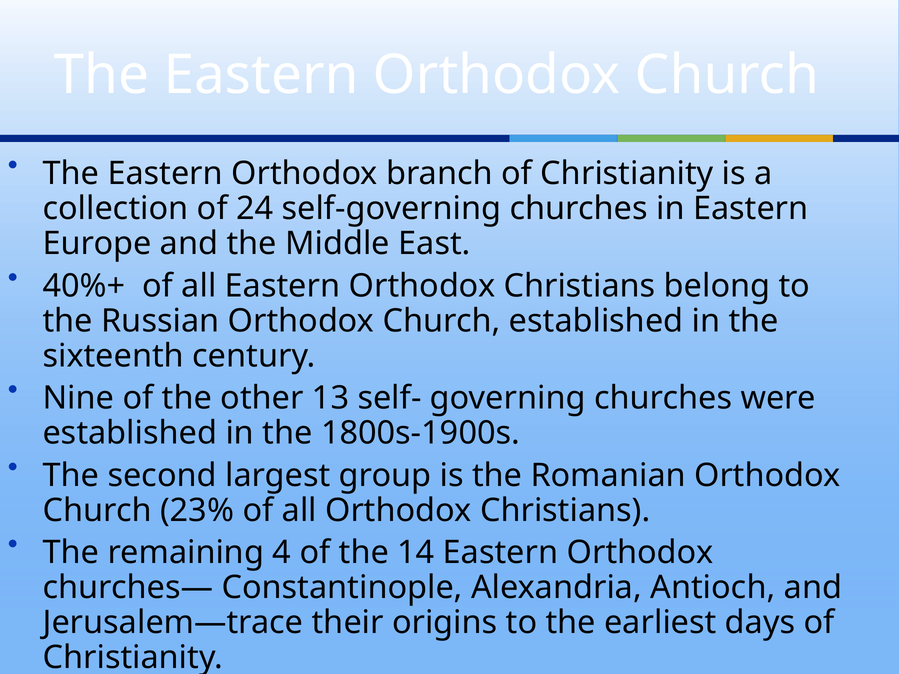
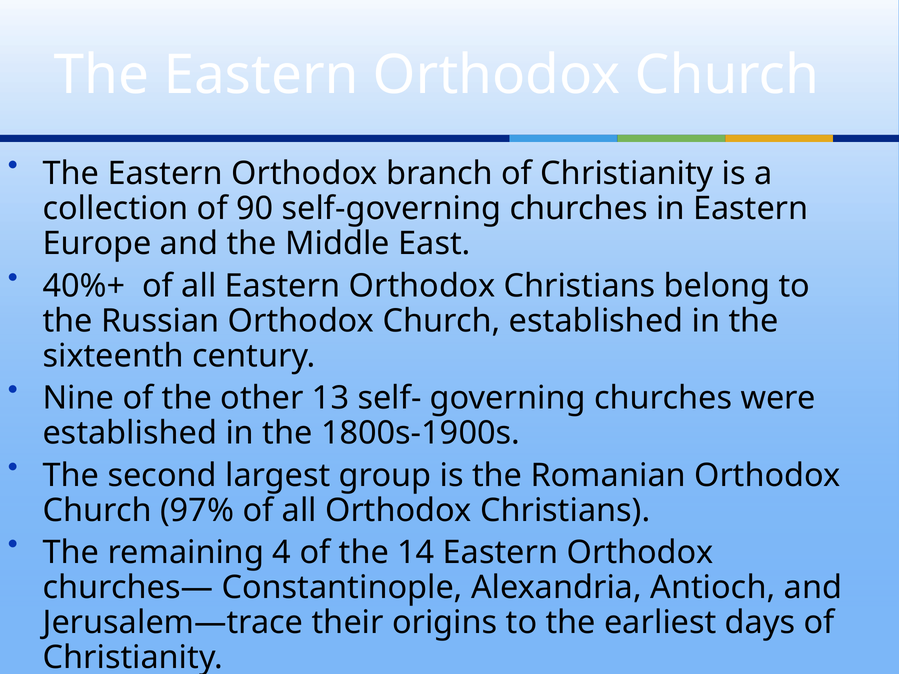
24: 24 -> 90
23%: 23% -> 97%
